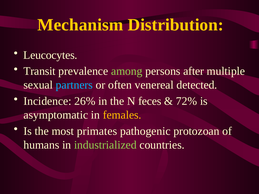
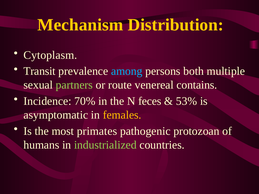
Leucocytes: Leucocytes -> Cytoplasm
among colour: light green -> light blue
after: after -> both
partners colour: light blue -> light green
often: often -> route
detected: detected -> contains
26%: 26% -> 70%
72%: 72% -> 53%
